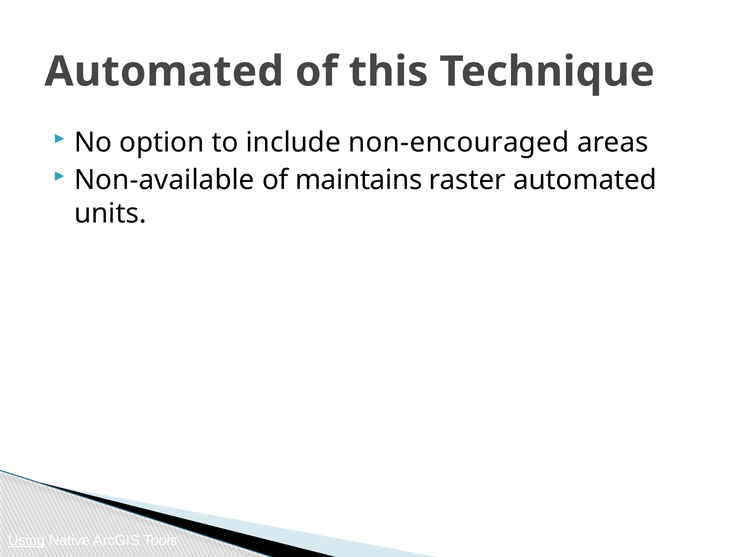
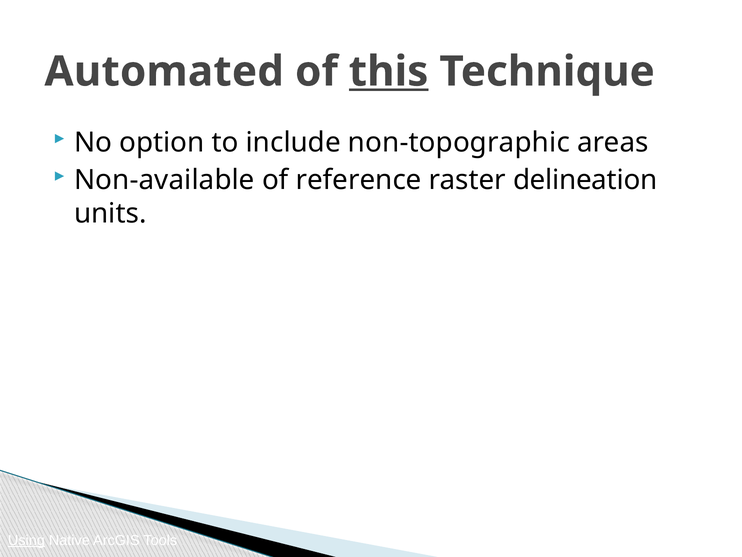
this underline: none -> present
non-encouraged: non-encouraged -> non-topographic
maintains: maintains -> reference
raster automated: automated -> delineation
